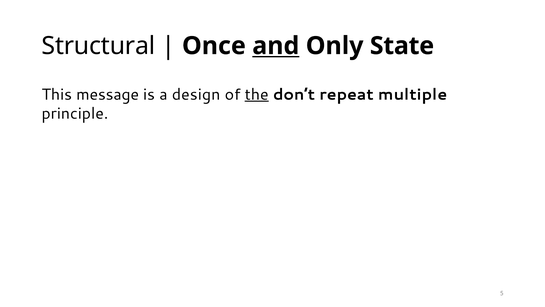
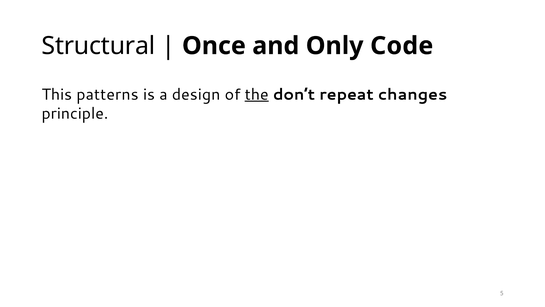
and underline: present -> none
State: State -> Code
message: message -> patterns
multiple: multiple -> changes
